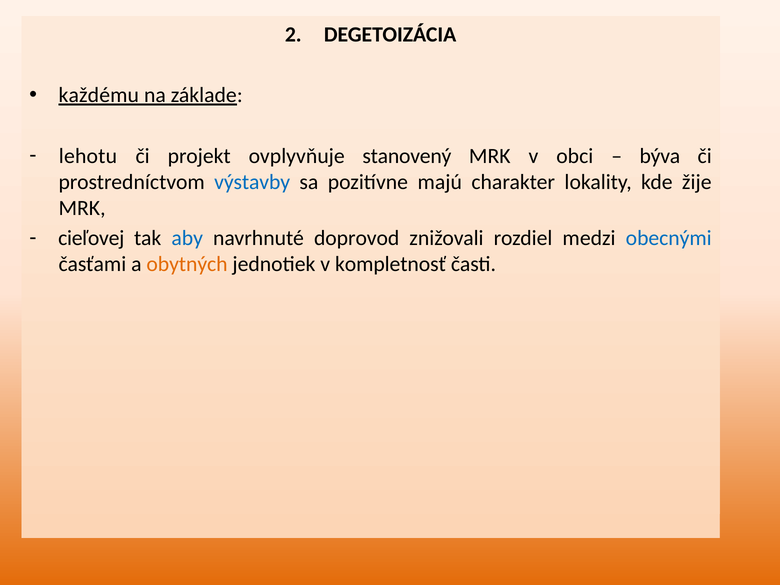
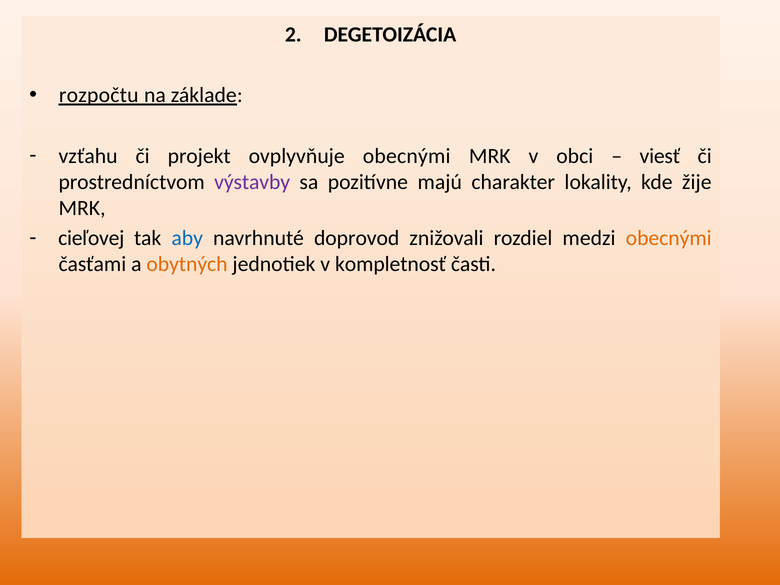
každému: každému -> rozpočtu
lehotu: lehotu -> vzťahu
ovplyvňuje stanovený: stanovený -> obecnými
býva: býva -> viesť
výstavby colour: blue -> purple
obecnými at (669, 238) colour: blue -> orange
